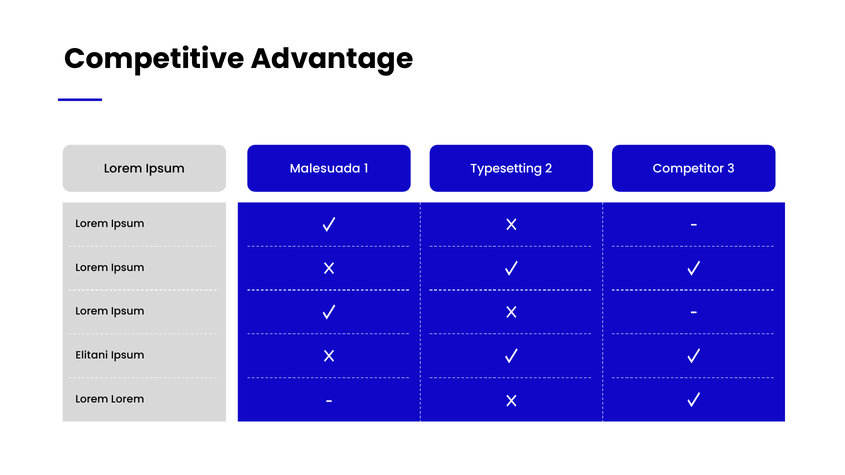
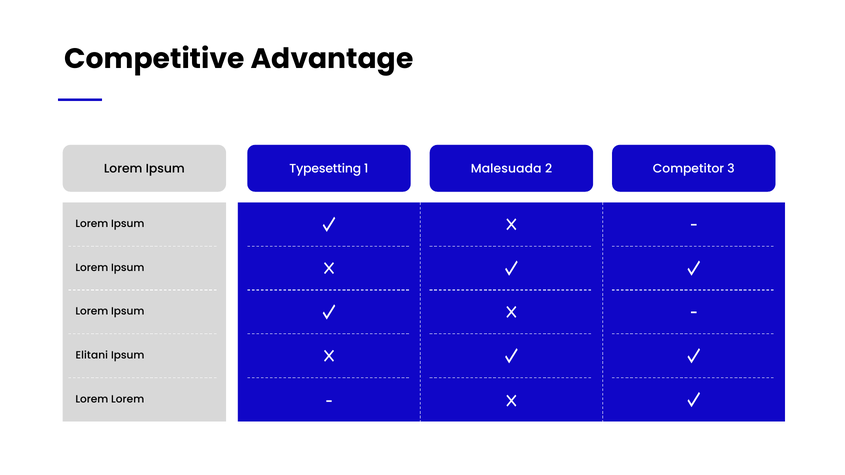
Malesuada: Malesuada -> Typesetting
Typesetting: Typesetting -> Malesuada
